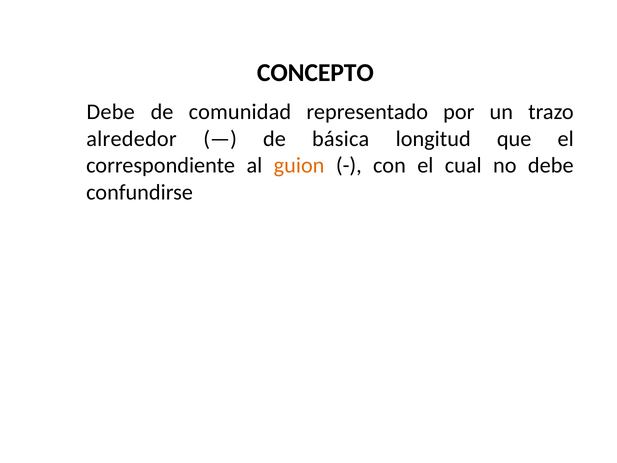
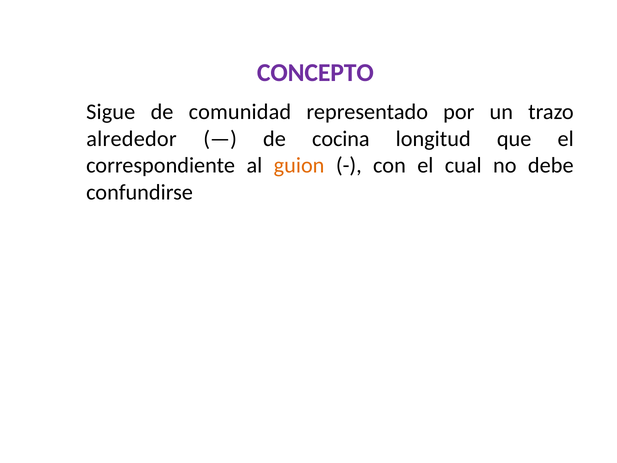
CONCEPTO colour: black -> purple
Debe at (111, 112): Debe -> Sigue
básica: básica -> cocina
